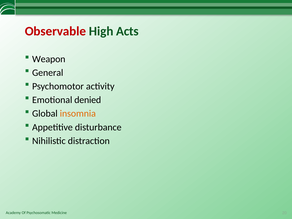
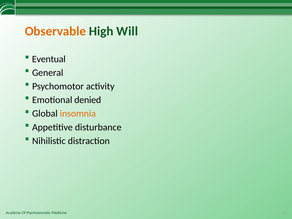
Observable colour: red -> orange
Acts: Acts -> Will
Weapon: Weapon -> Eventual
